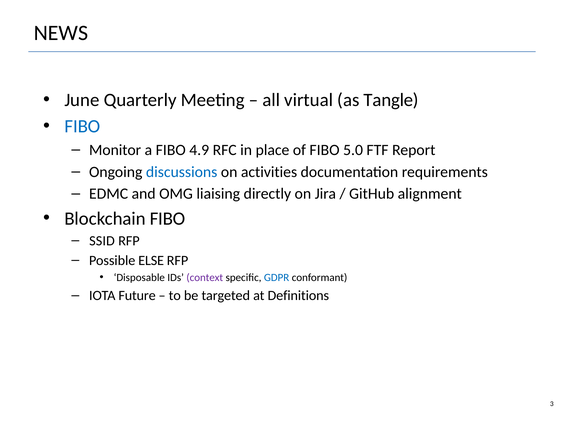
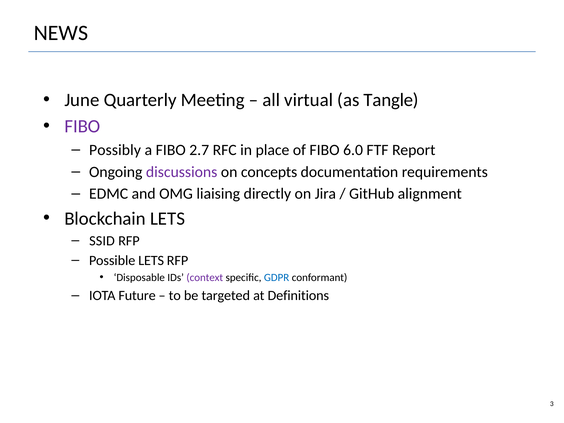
FIBO at (82, 126) colour: blue -> purple
Monitor: Monitor -> Possibly
4.9: 4.9 -> 2.7
5.0: 5.0 -> 6.0
discussions colour: blue -> purple
activities: activities -> concepts
Blockchain FIBO: FIBO -> LETS
Possible ELSE: ELSE -> LETS
